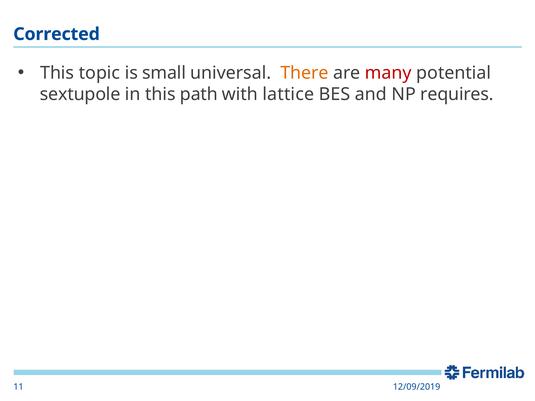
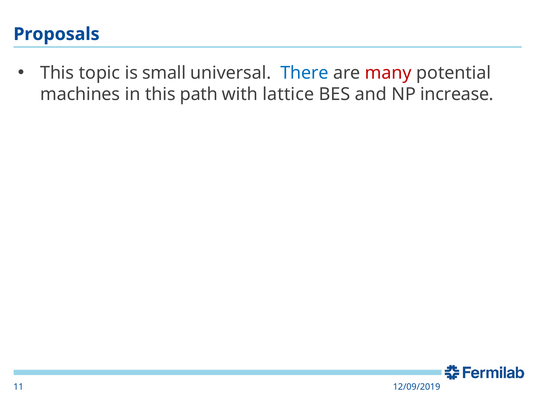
Corrected: Corrected -> Proposals
There colour: orange -> blue
sextupole: sextupole -> machines
requires: requires -> increase
